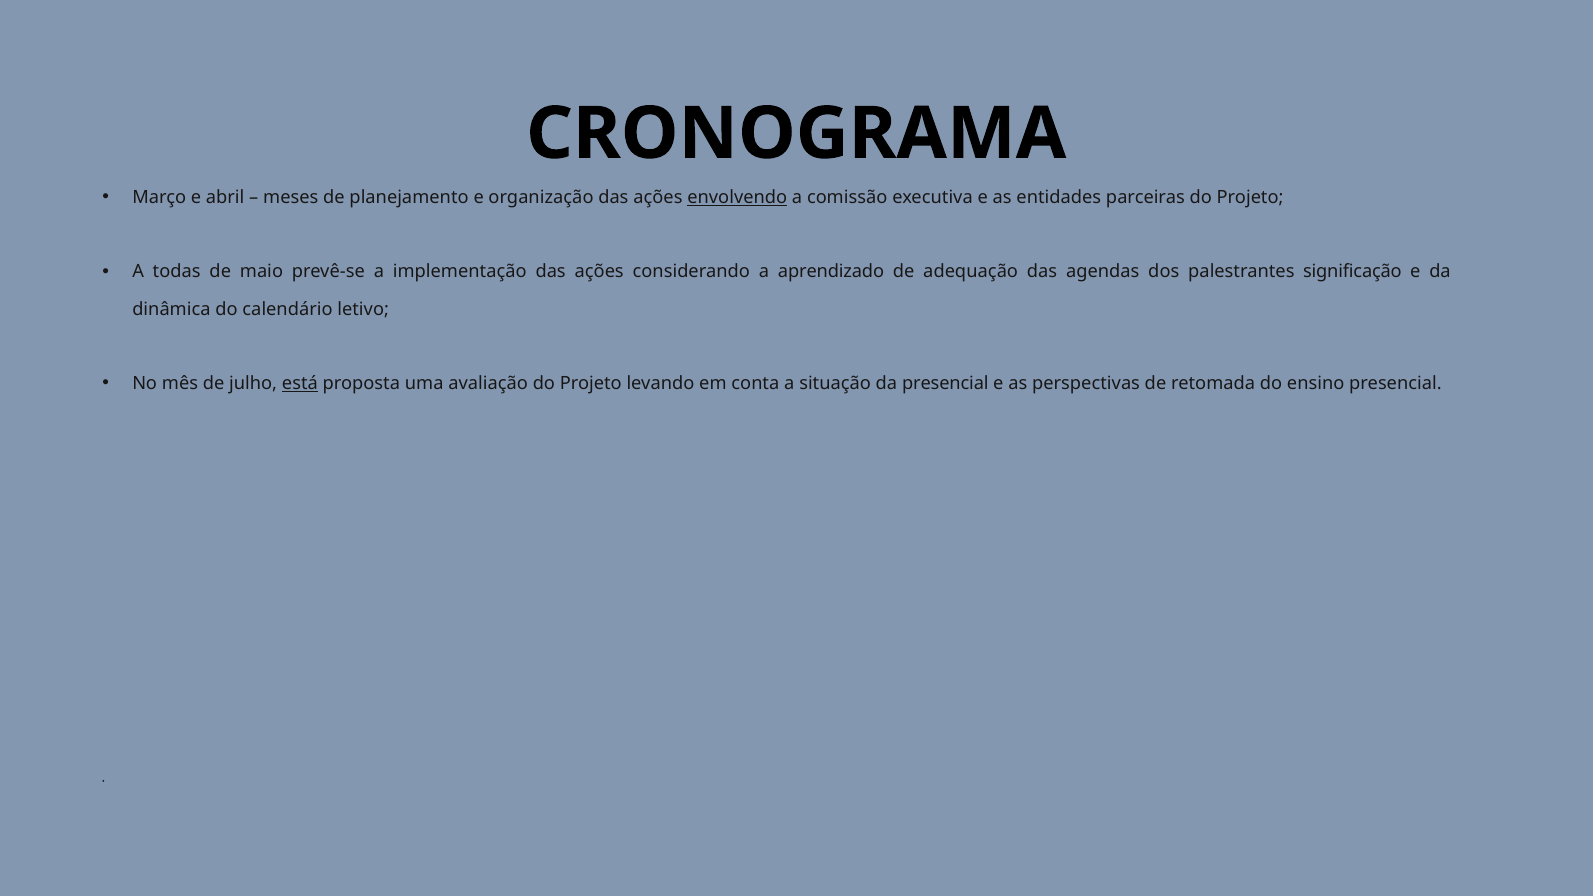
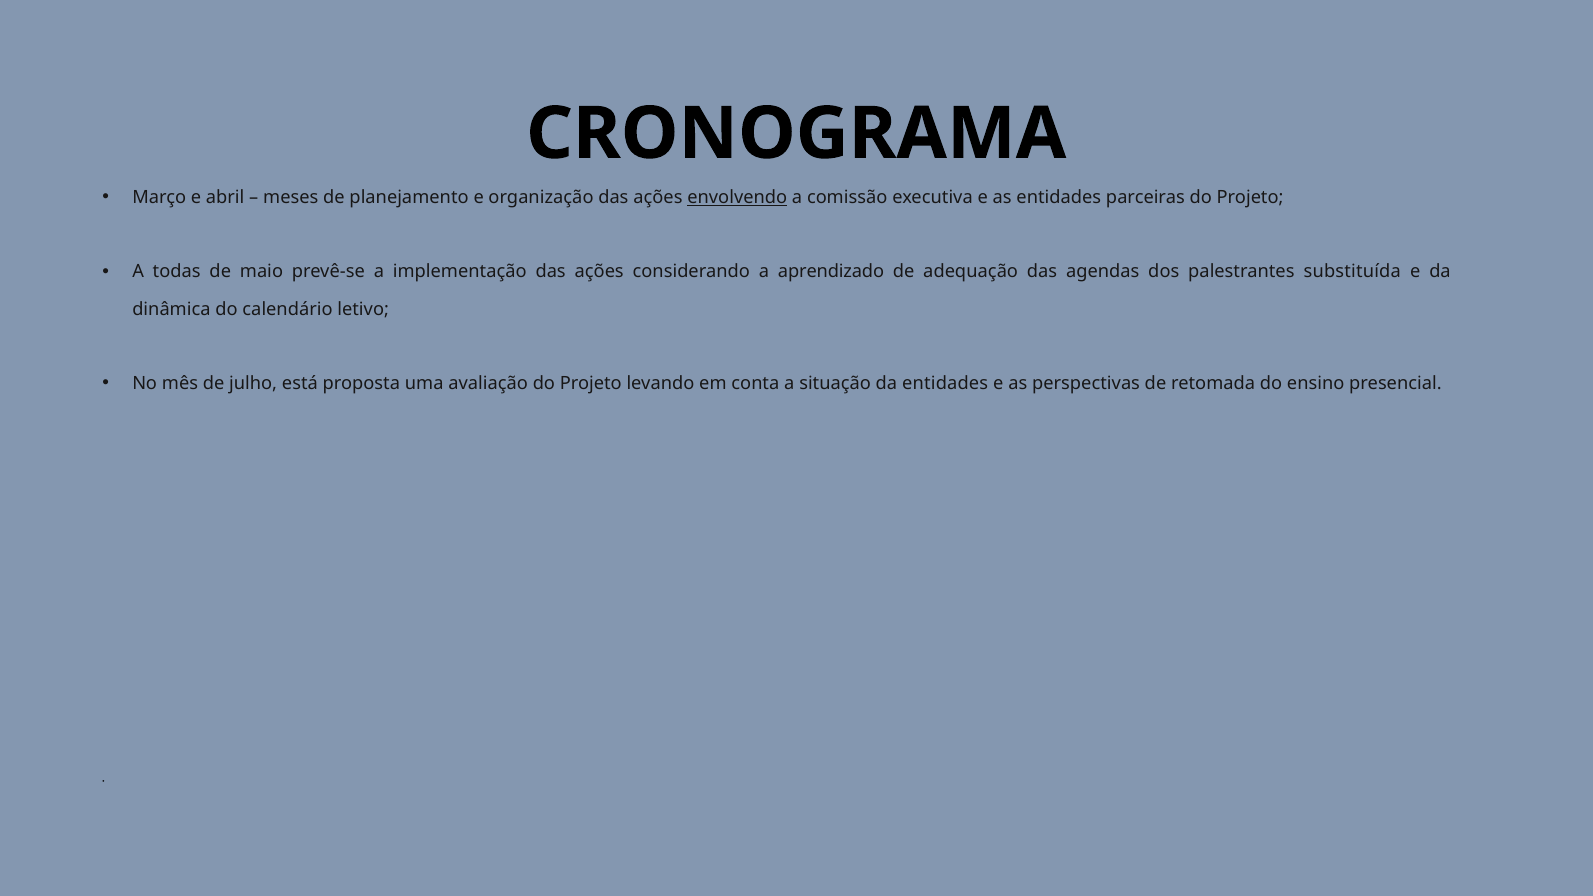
significação: significação -> substituída
está underline: present -> none
da presencial: presencial -> entidades
